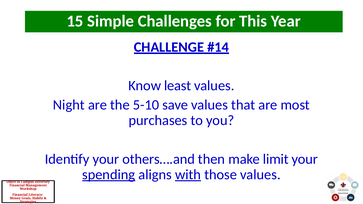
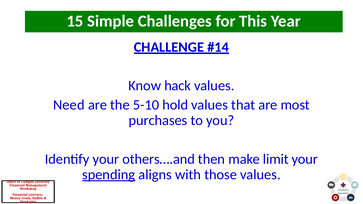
least: least -> hack
Night: Night -> Need
save: save -> hold
with underline: present -> none
